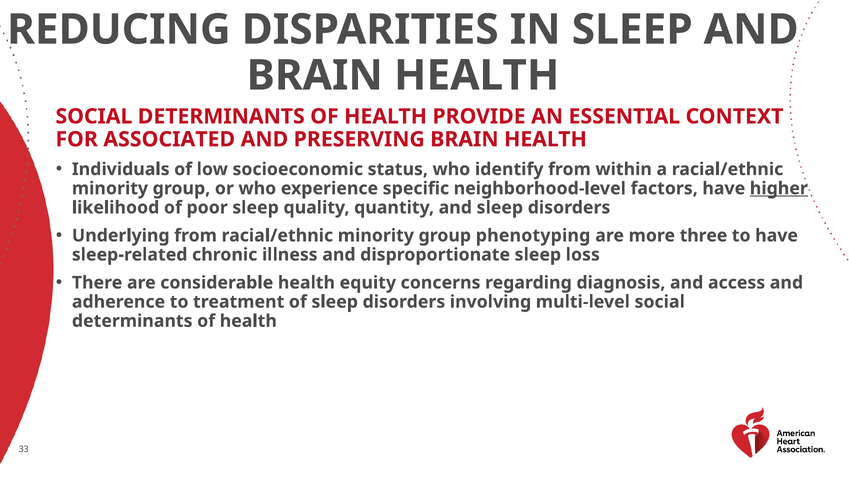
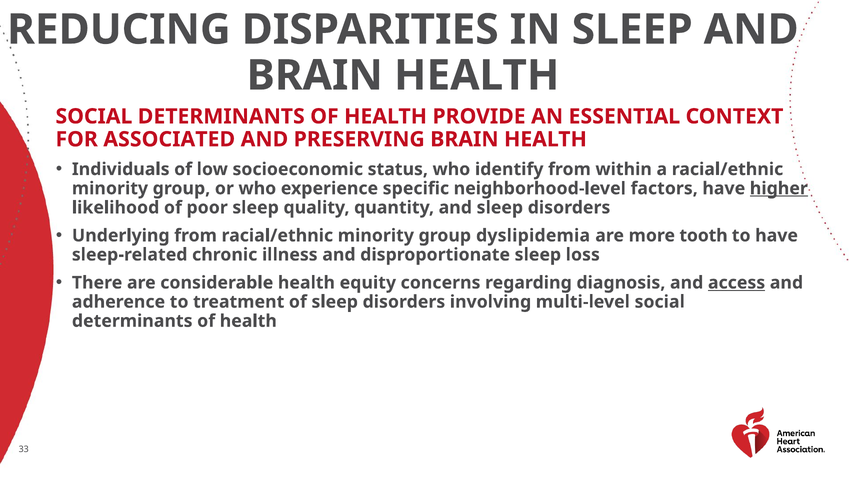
phenotyping: phenotyping -> dyslipidemia
three: three -> tooth
access underline: none -> present
